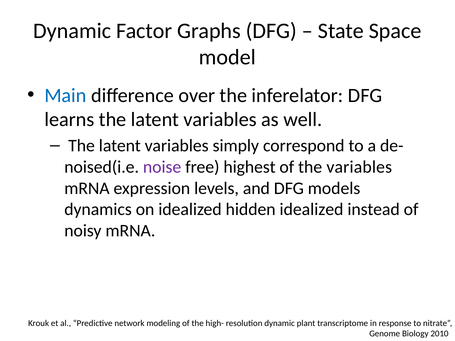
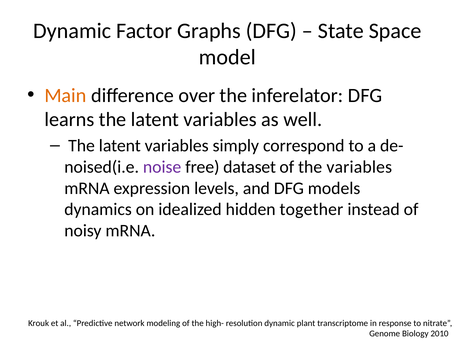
Main colour: blue -> orange
highest: highest -> dataset
hidden idealized: idealized -> together
